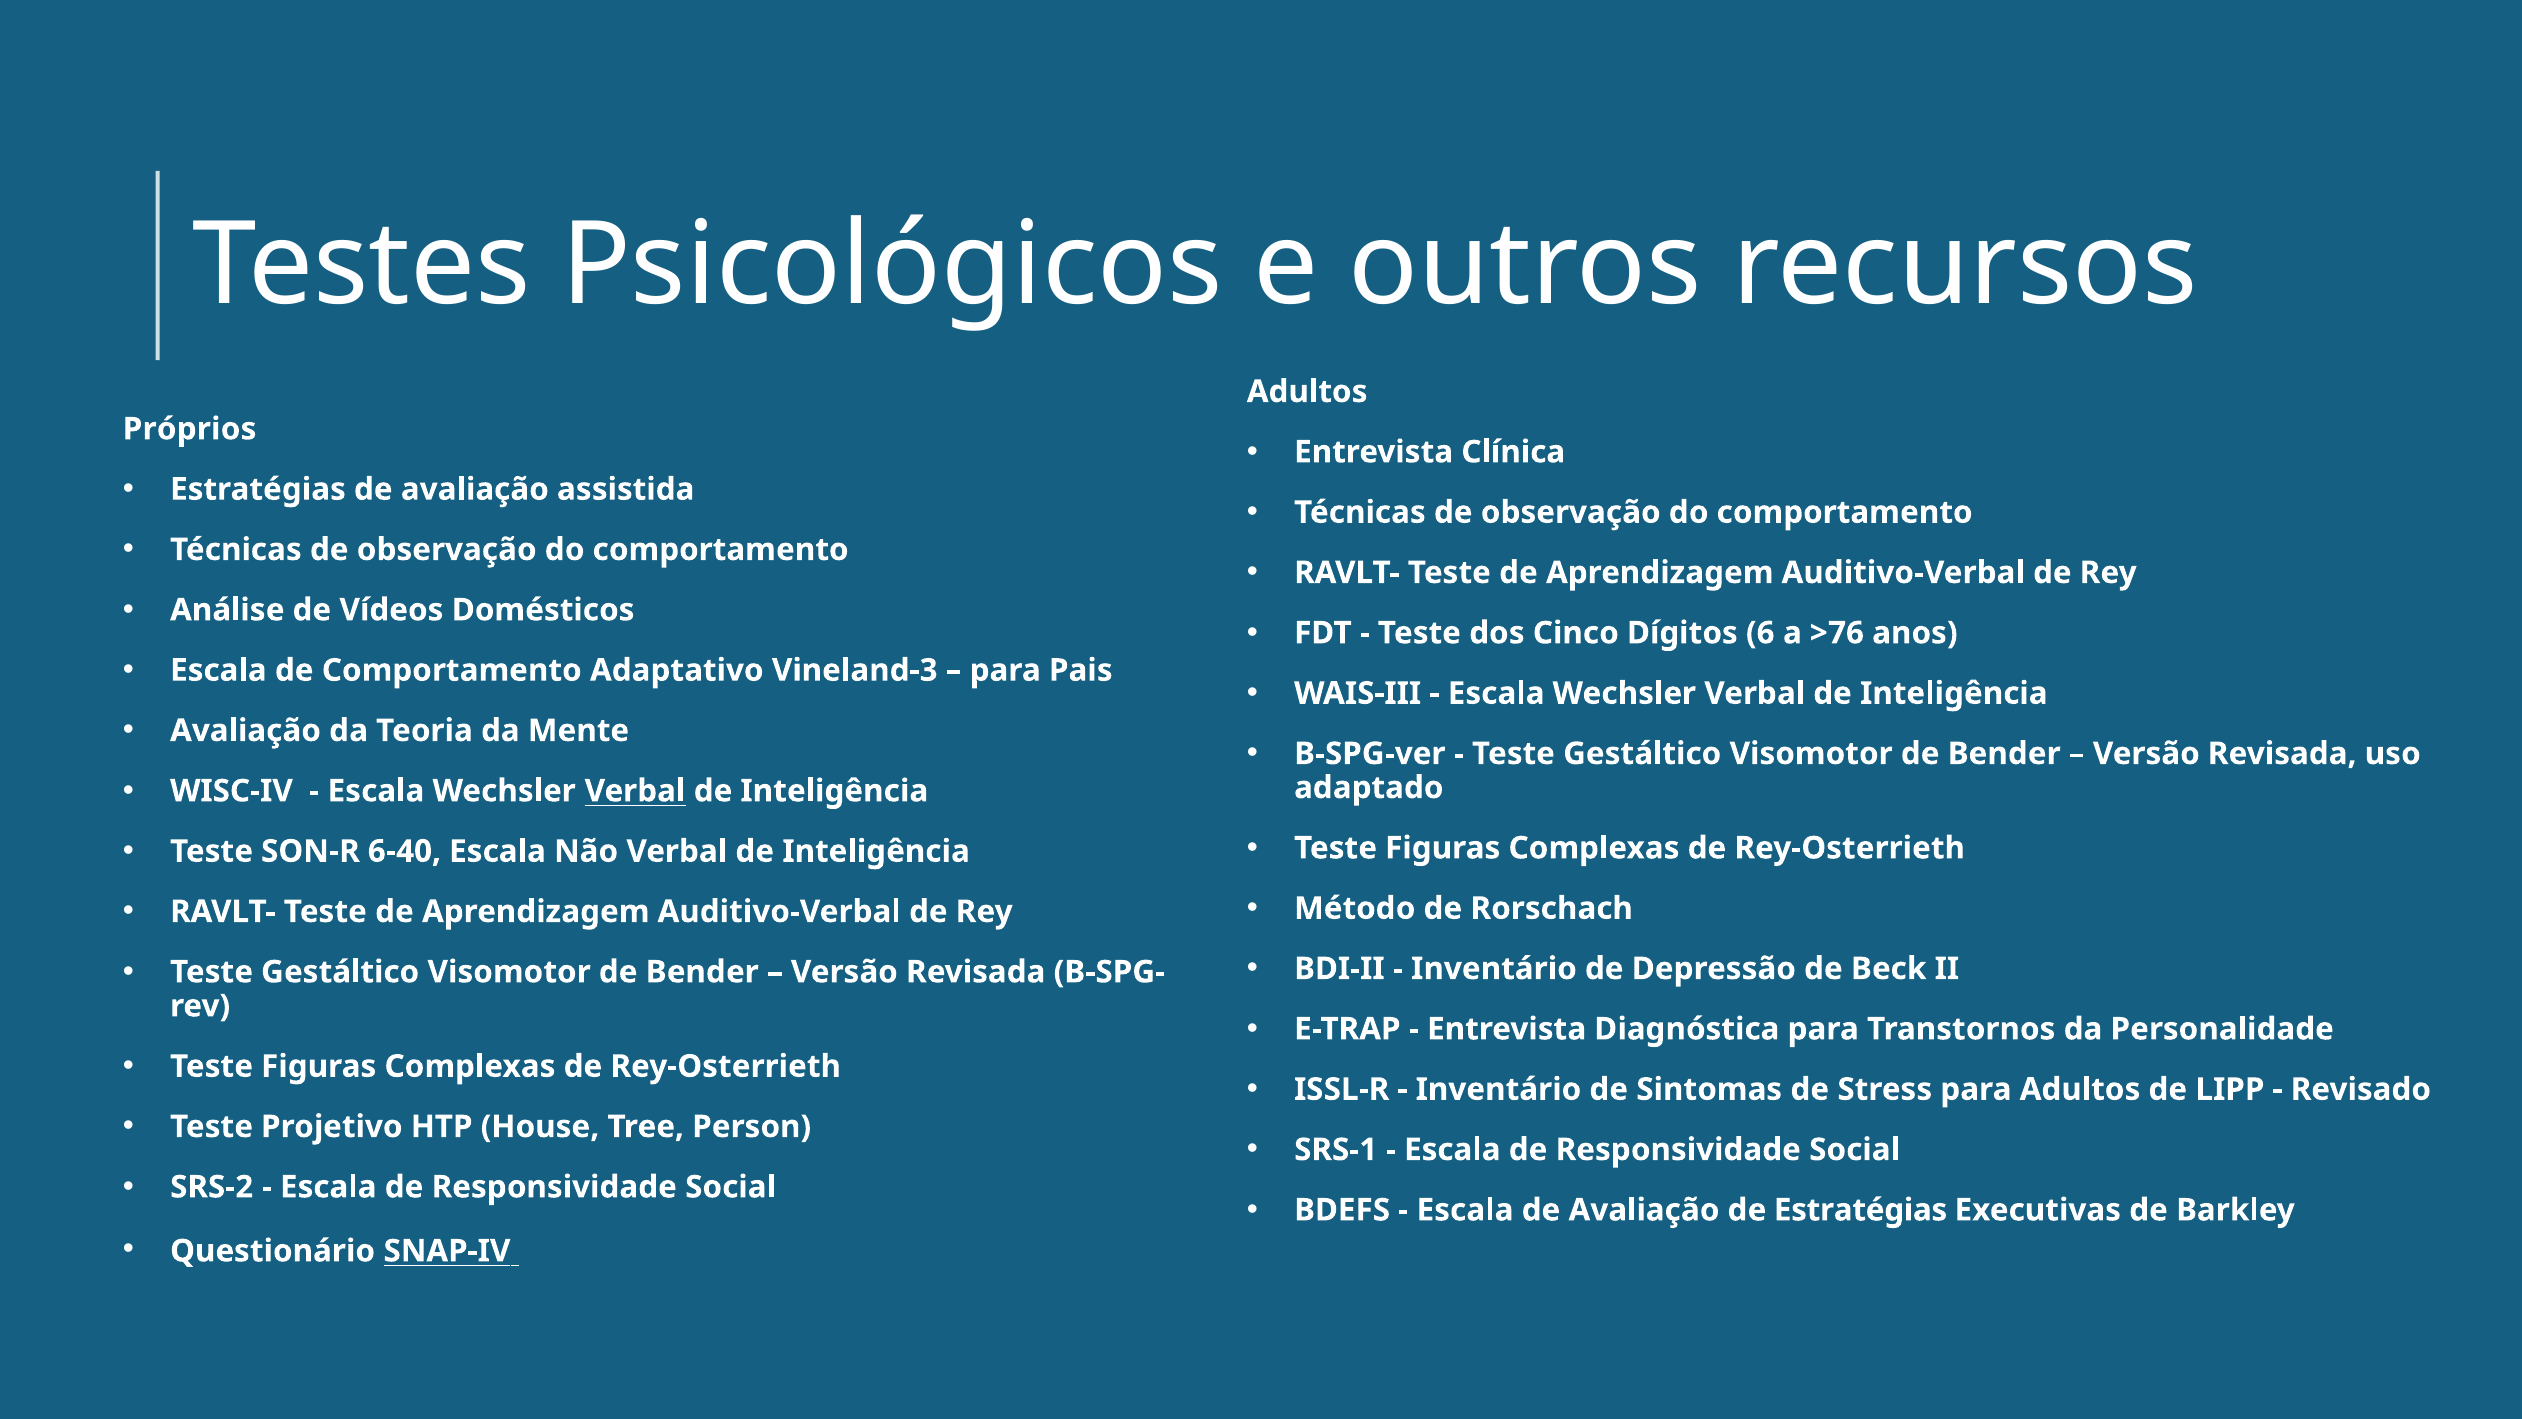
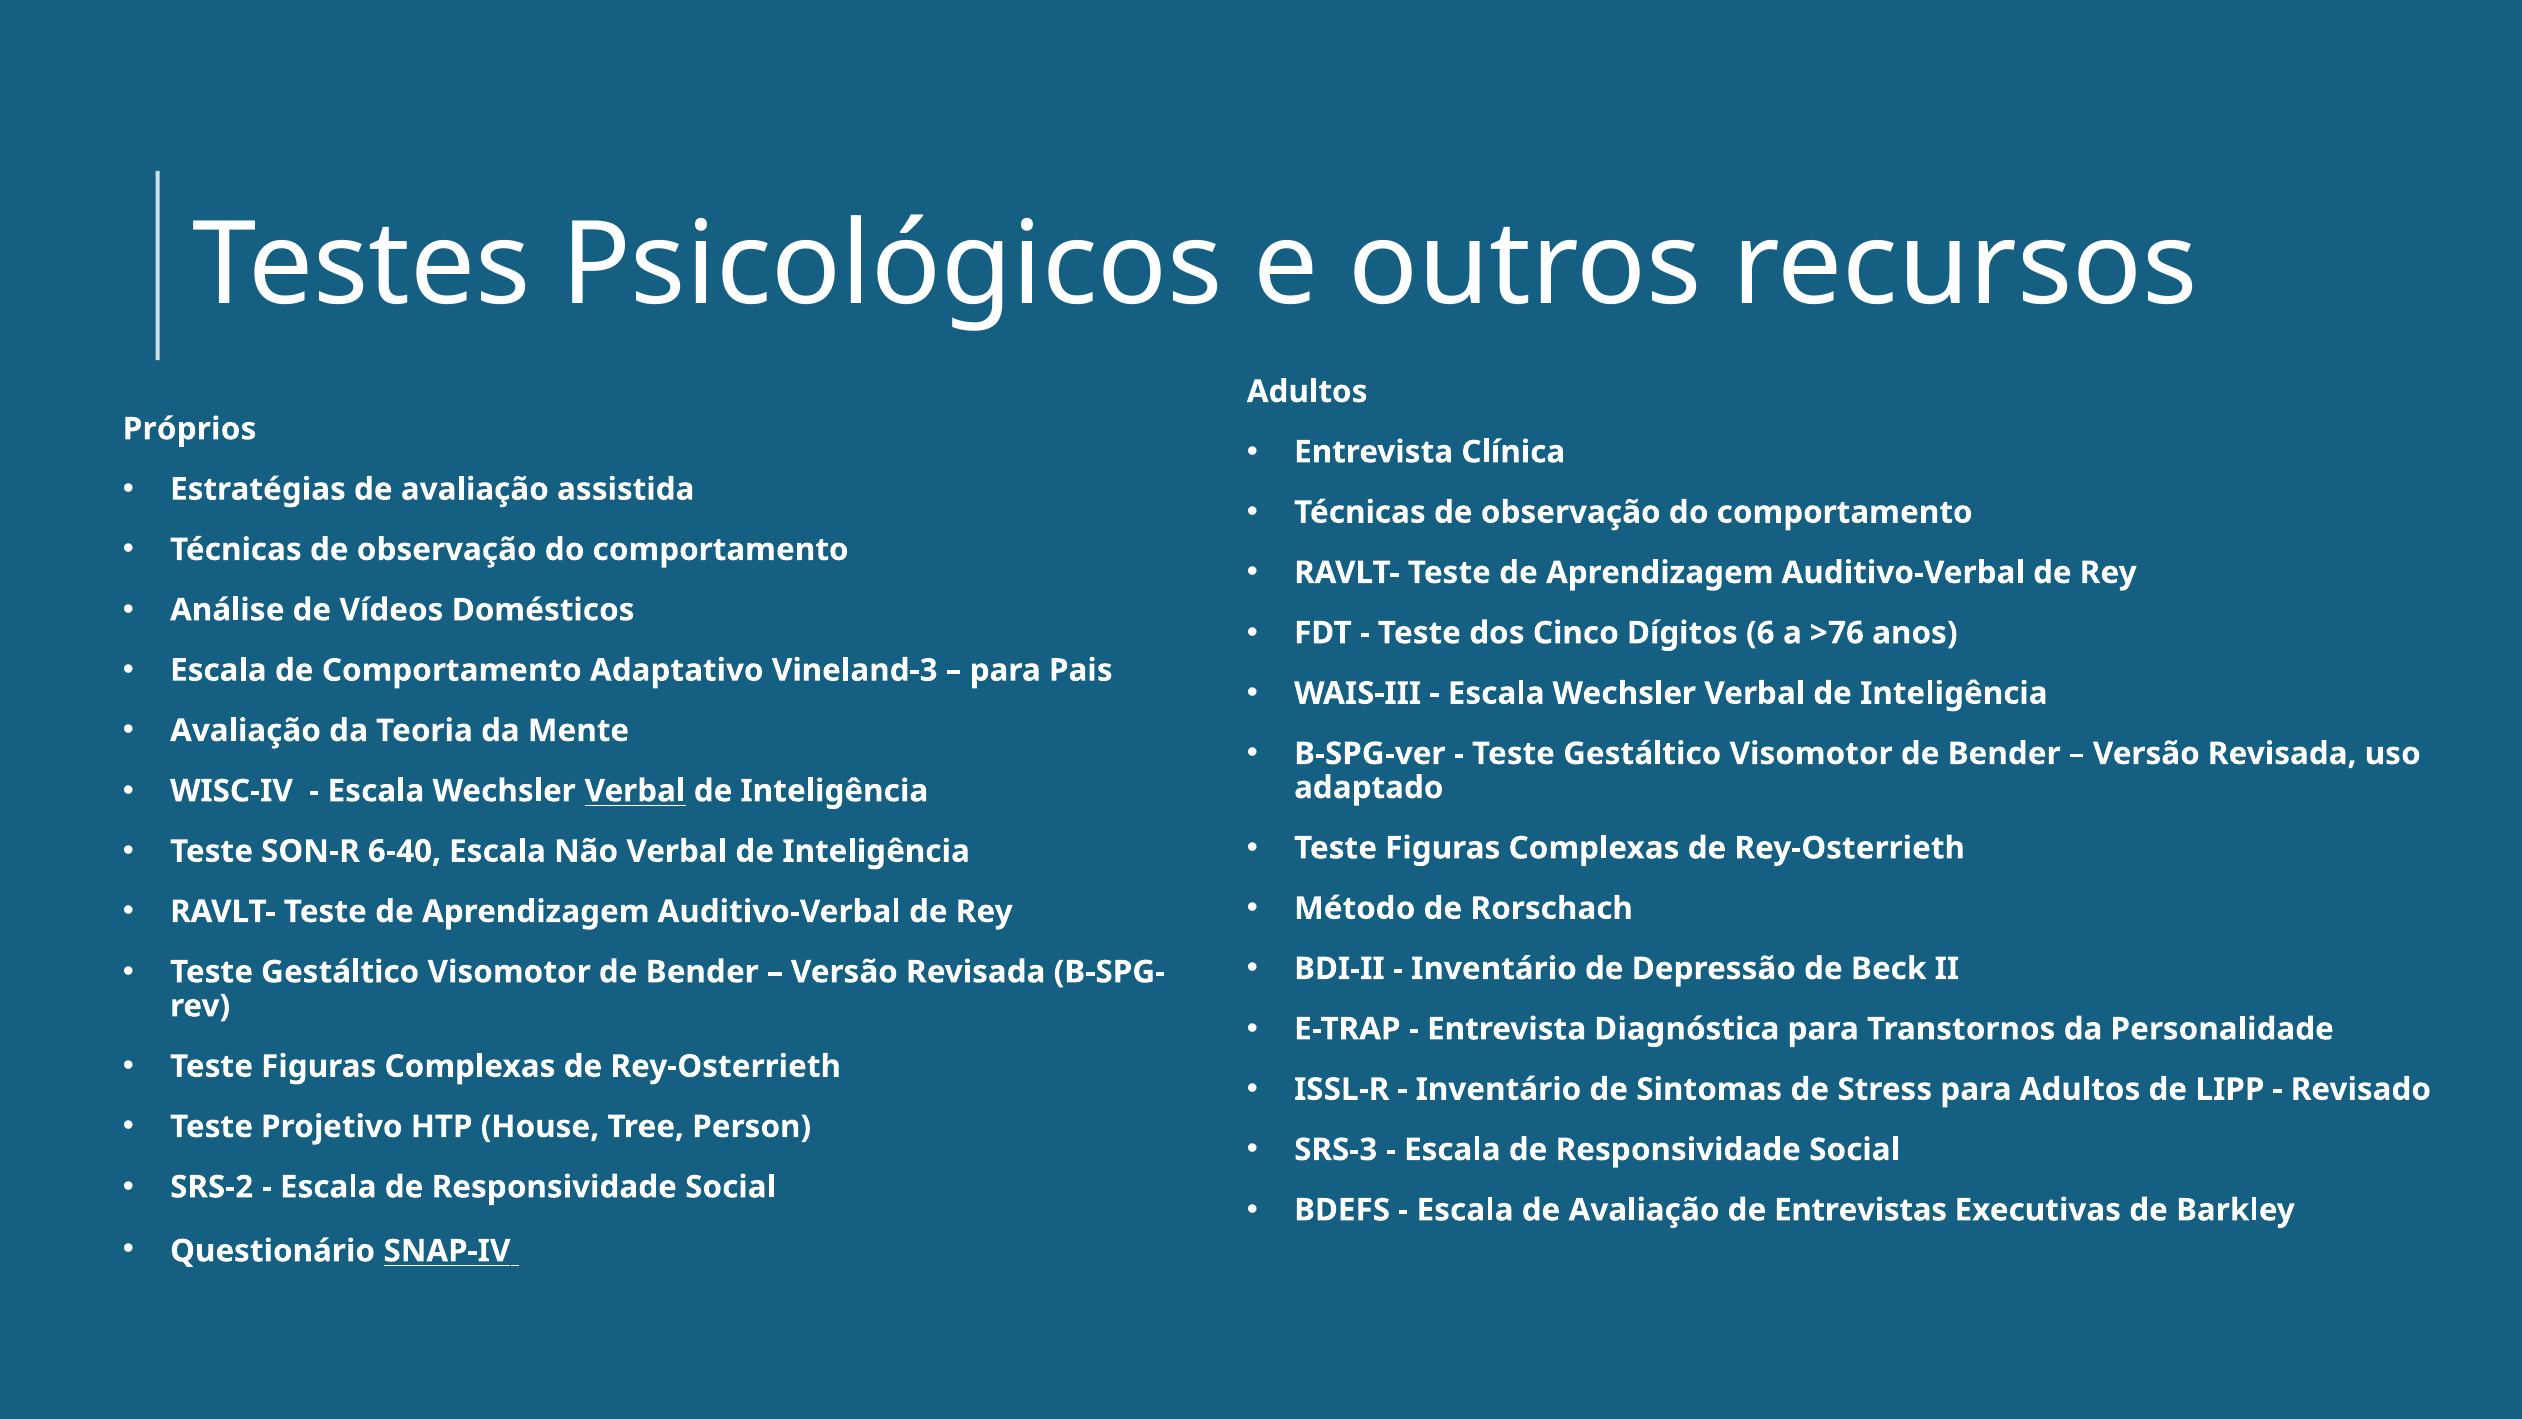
SRS-1: SRS-1 -> SRS-3
de Estratégias: Estratégias -> Entrevistas
